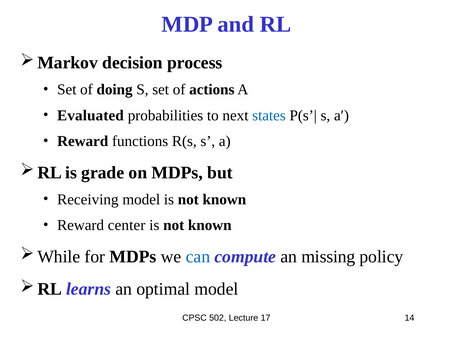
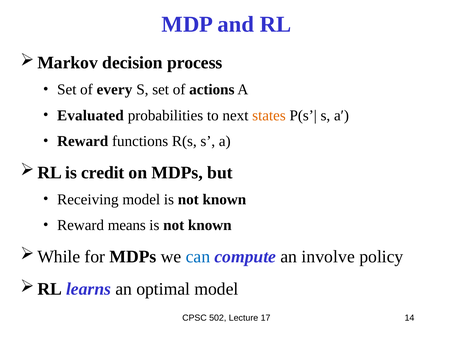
doing: doing -> every
states colour: blue -> orange
grade: grade -> credit
center: center -> means
missing: missing -> involve
